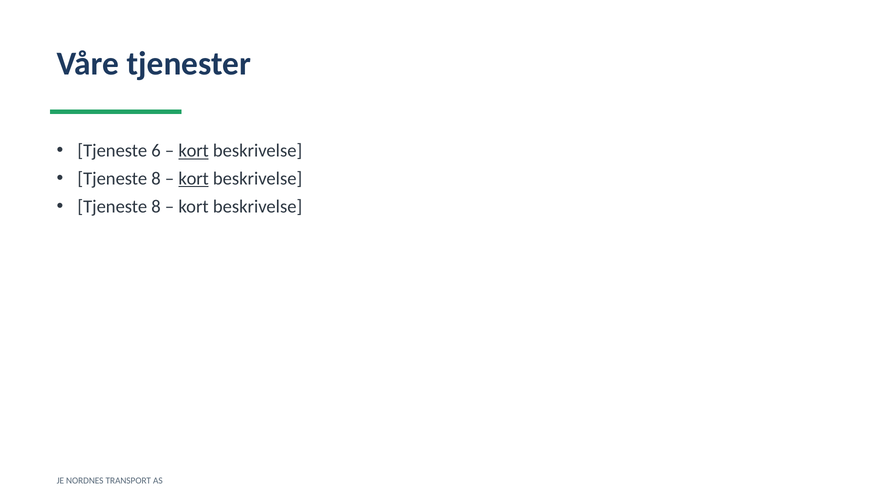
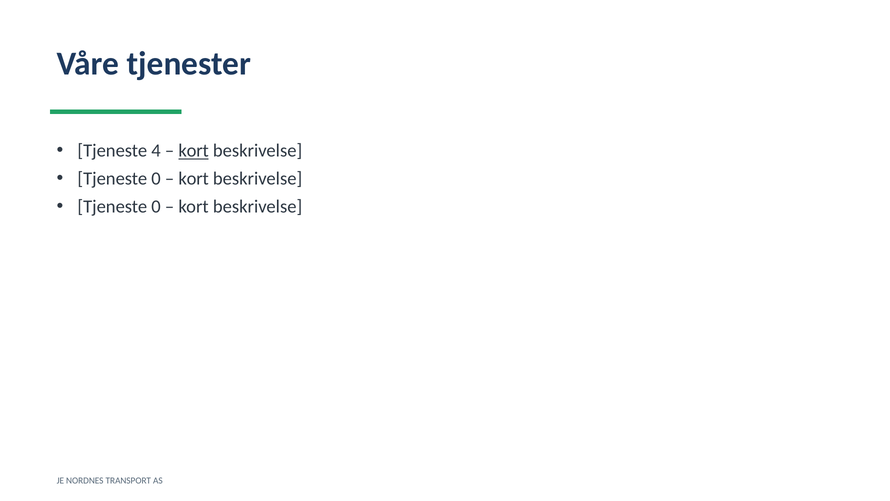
6: 6 -> 4
8 at (156, 179): 8 -> 0
kort at (194, 179) underline: present -> none
8 at (156, 206): 8 -> 0
